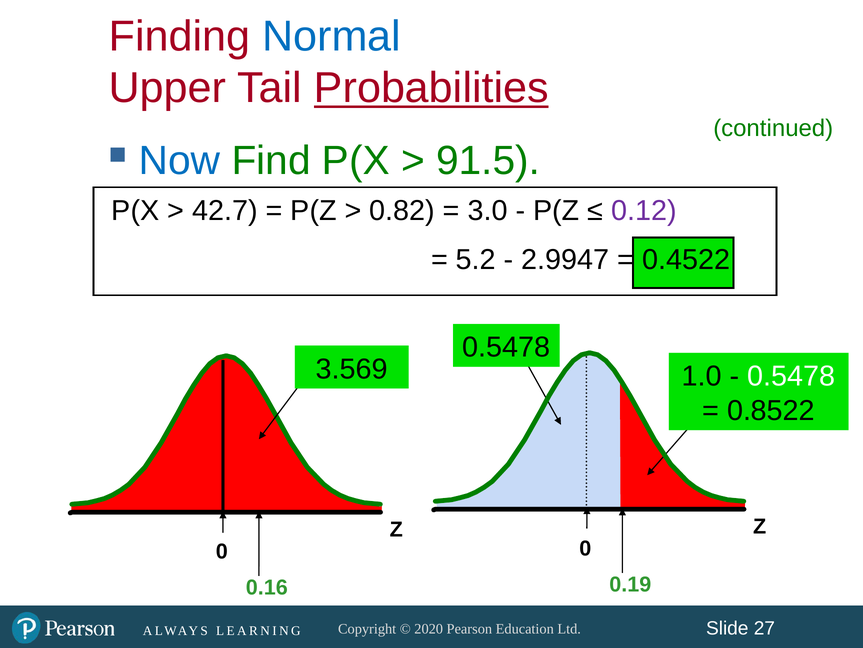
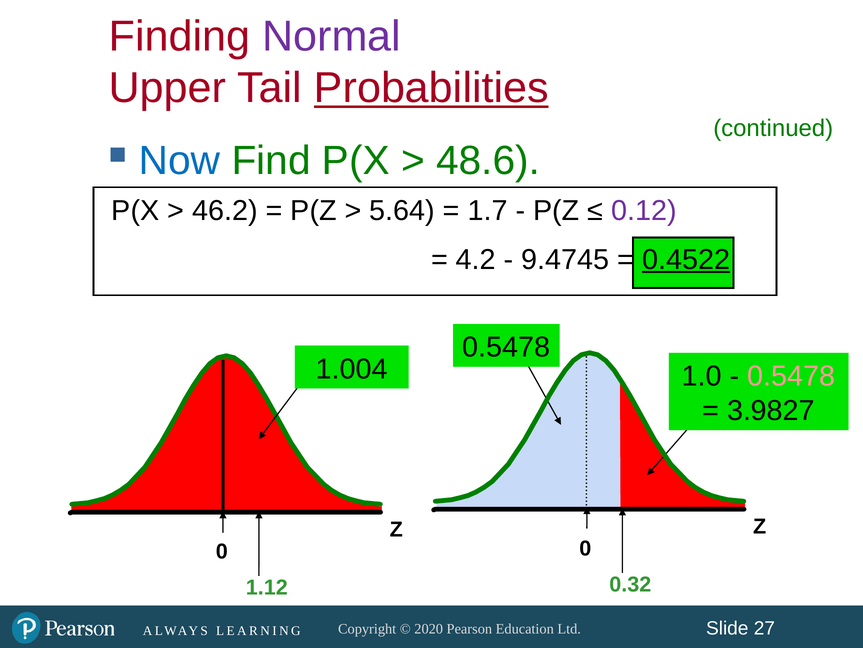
Normal colour: blue -> purple
91.5: 91.5 -> 48.6
42.7: 42.7 -> 46.2
0.82: 0.82 -> 5.64
3.0: 3.0 -> 1.7
5.2: 5.2 -> 4.2
2.9947: 2.9947 -> 9.4745
0.4522 underline: none -> present
3.569: 3.569 -> 1.004
0.5478 at (791, 376) colour: white -> pink
0.8522: 0.8522 -> 3.9827
0.19: 0.19 -> 0.32
0.16: 0.16 -> 1.12
